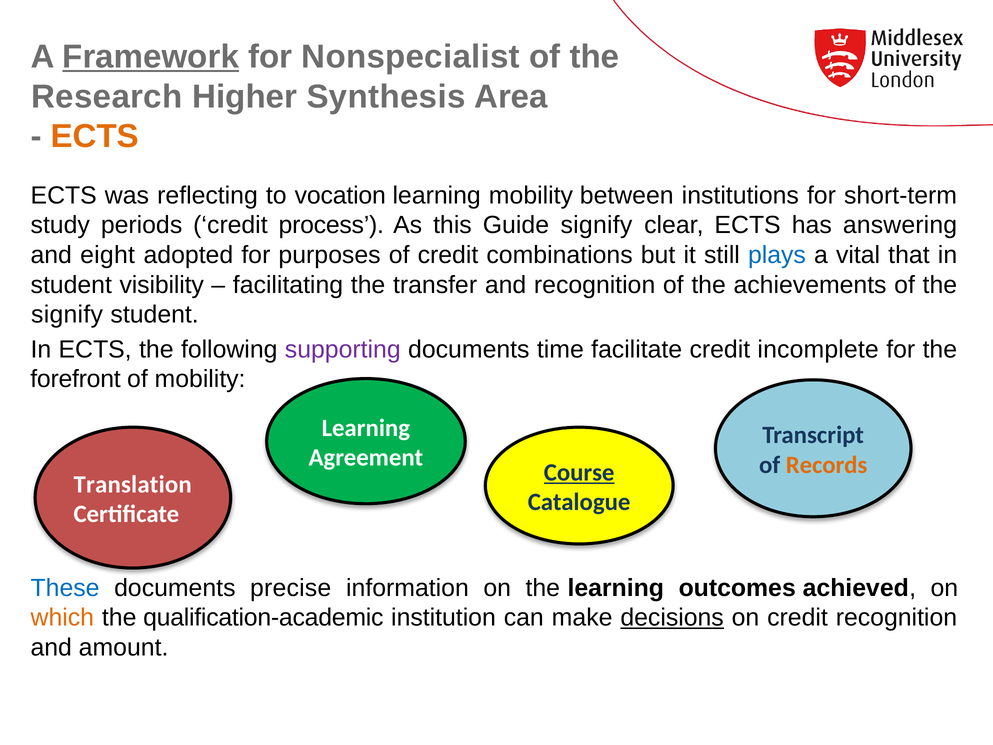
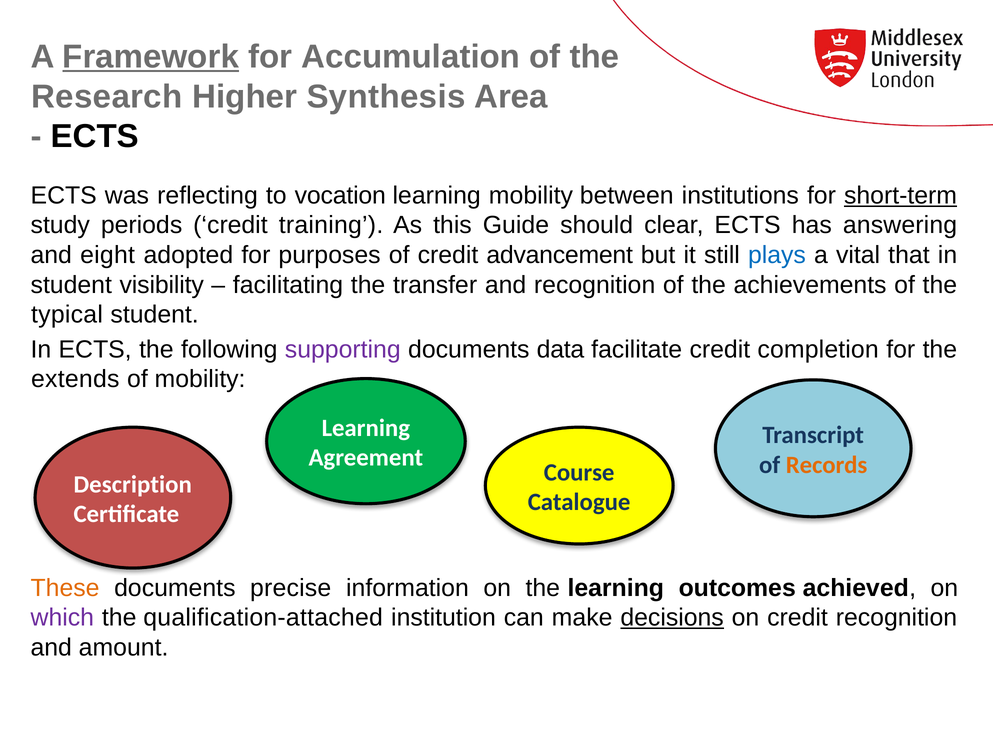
Nonspecialist: Nonspecialist -> Accumulation
ECTS at (95, 136) colour: orange -> black
short-term underline: none -> present
process: process -> training
Guide signify: signify -> should
combinations: combinations -> advancement
signify at (67, 315): signify -> typical
time: time -> data
incomplete: incomplete -> completion
forefront: forefront -> extends
Course underline: present -> none
Translation: Translation -> Description
These colour: blue -> orange
which colour: orange -> purple
qualification-academic: qualification-academic -> qualification-attached
